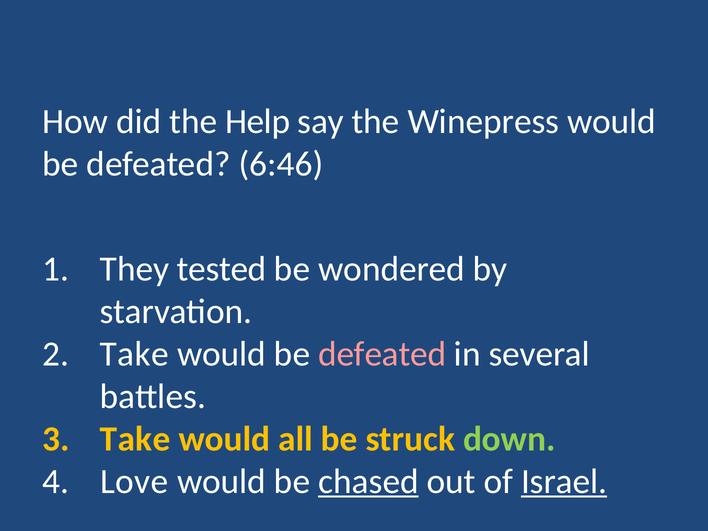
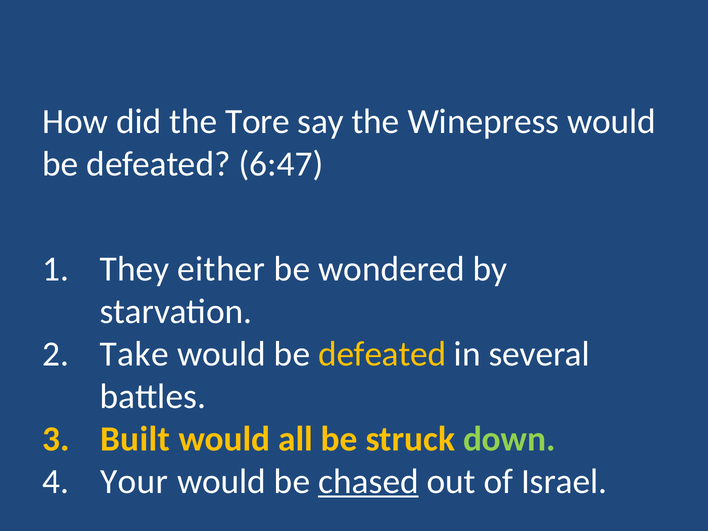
Help: Help -> Tore
6:46: 6:46 -> 6:47
tested: tested -> either
defeated at (382, 354) colour: pink -> yellow
Take at (135, 439): Take -> Built
Love: Love -> Your
Israel underline: present -> none
